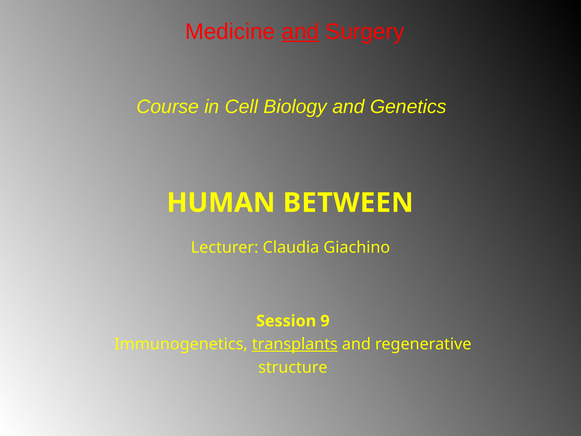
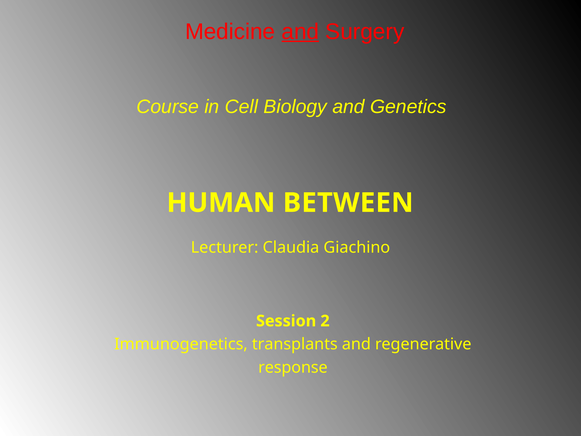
9: 9 -> 2
transplants underline: present -> none
structure: structure -> response
